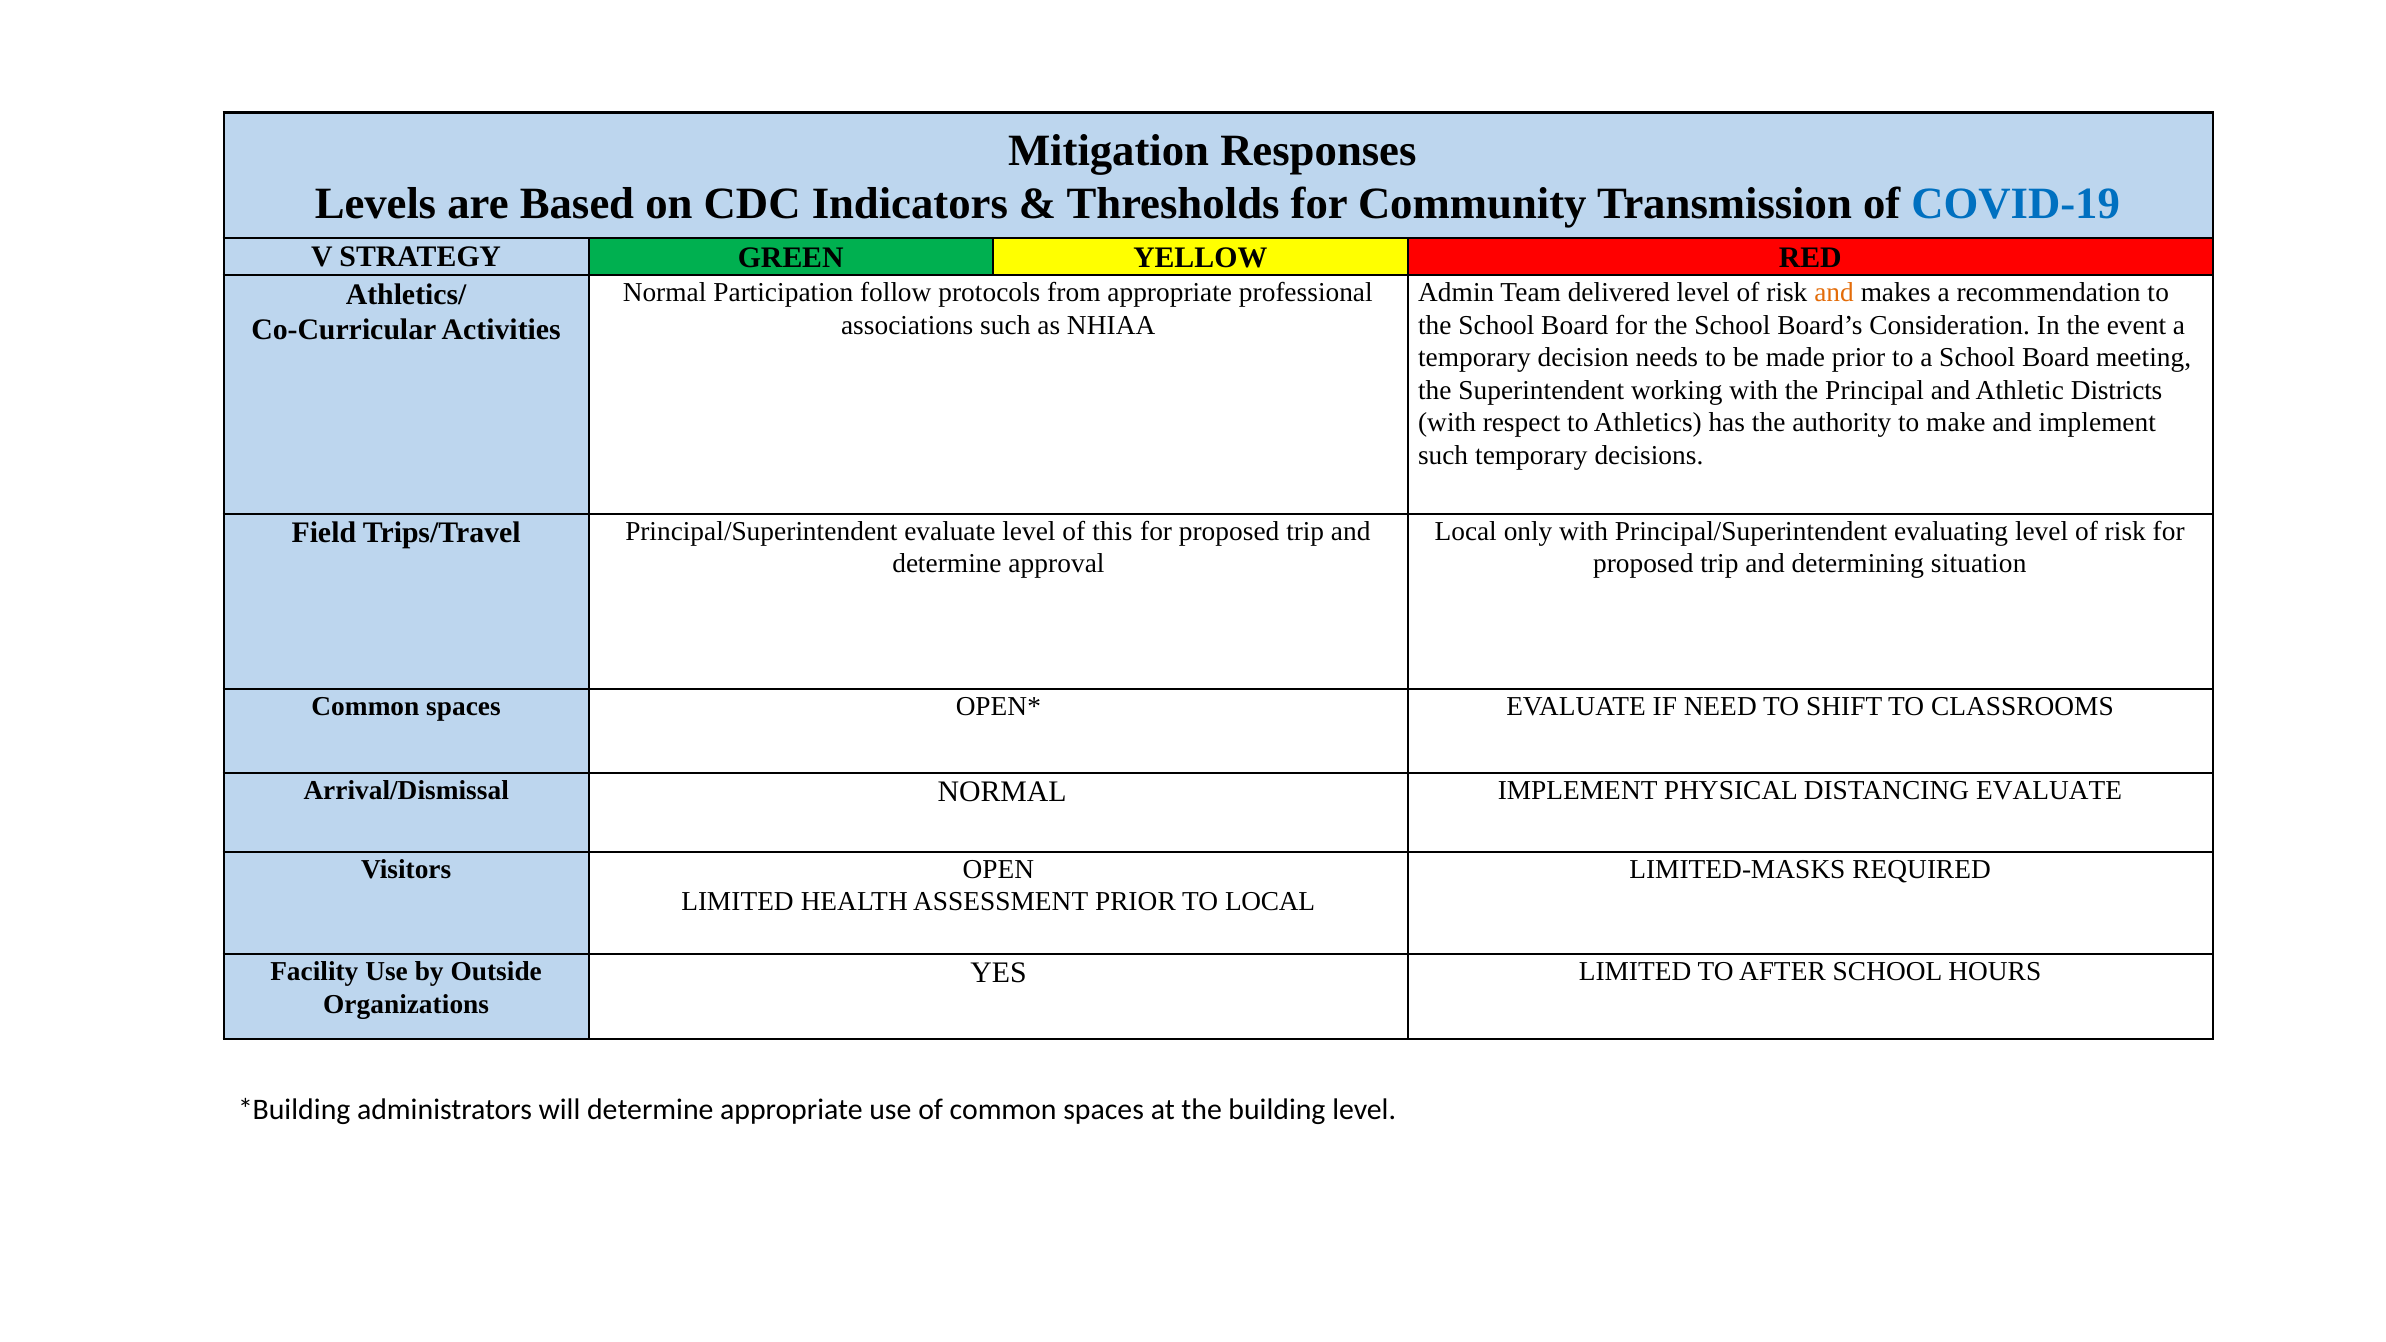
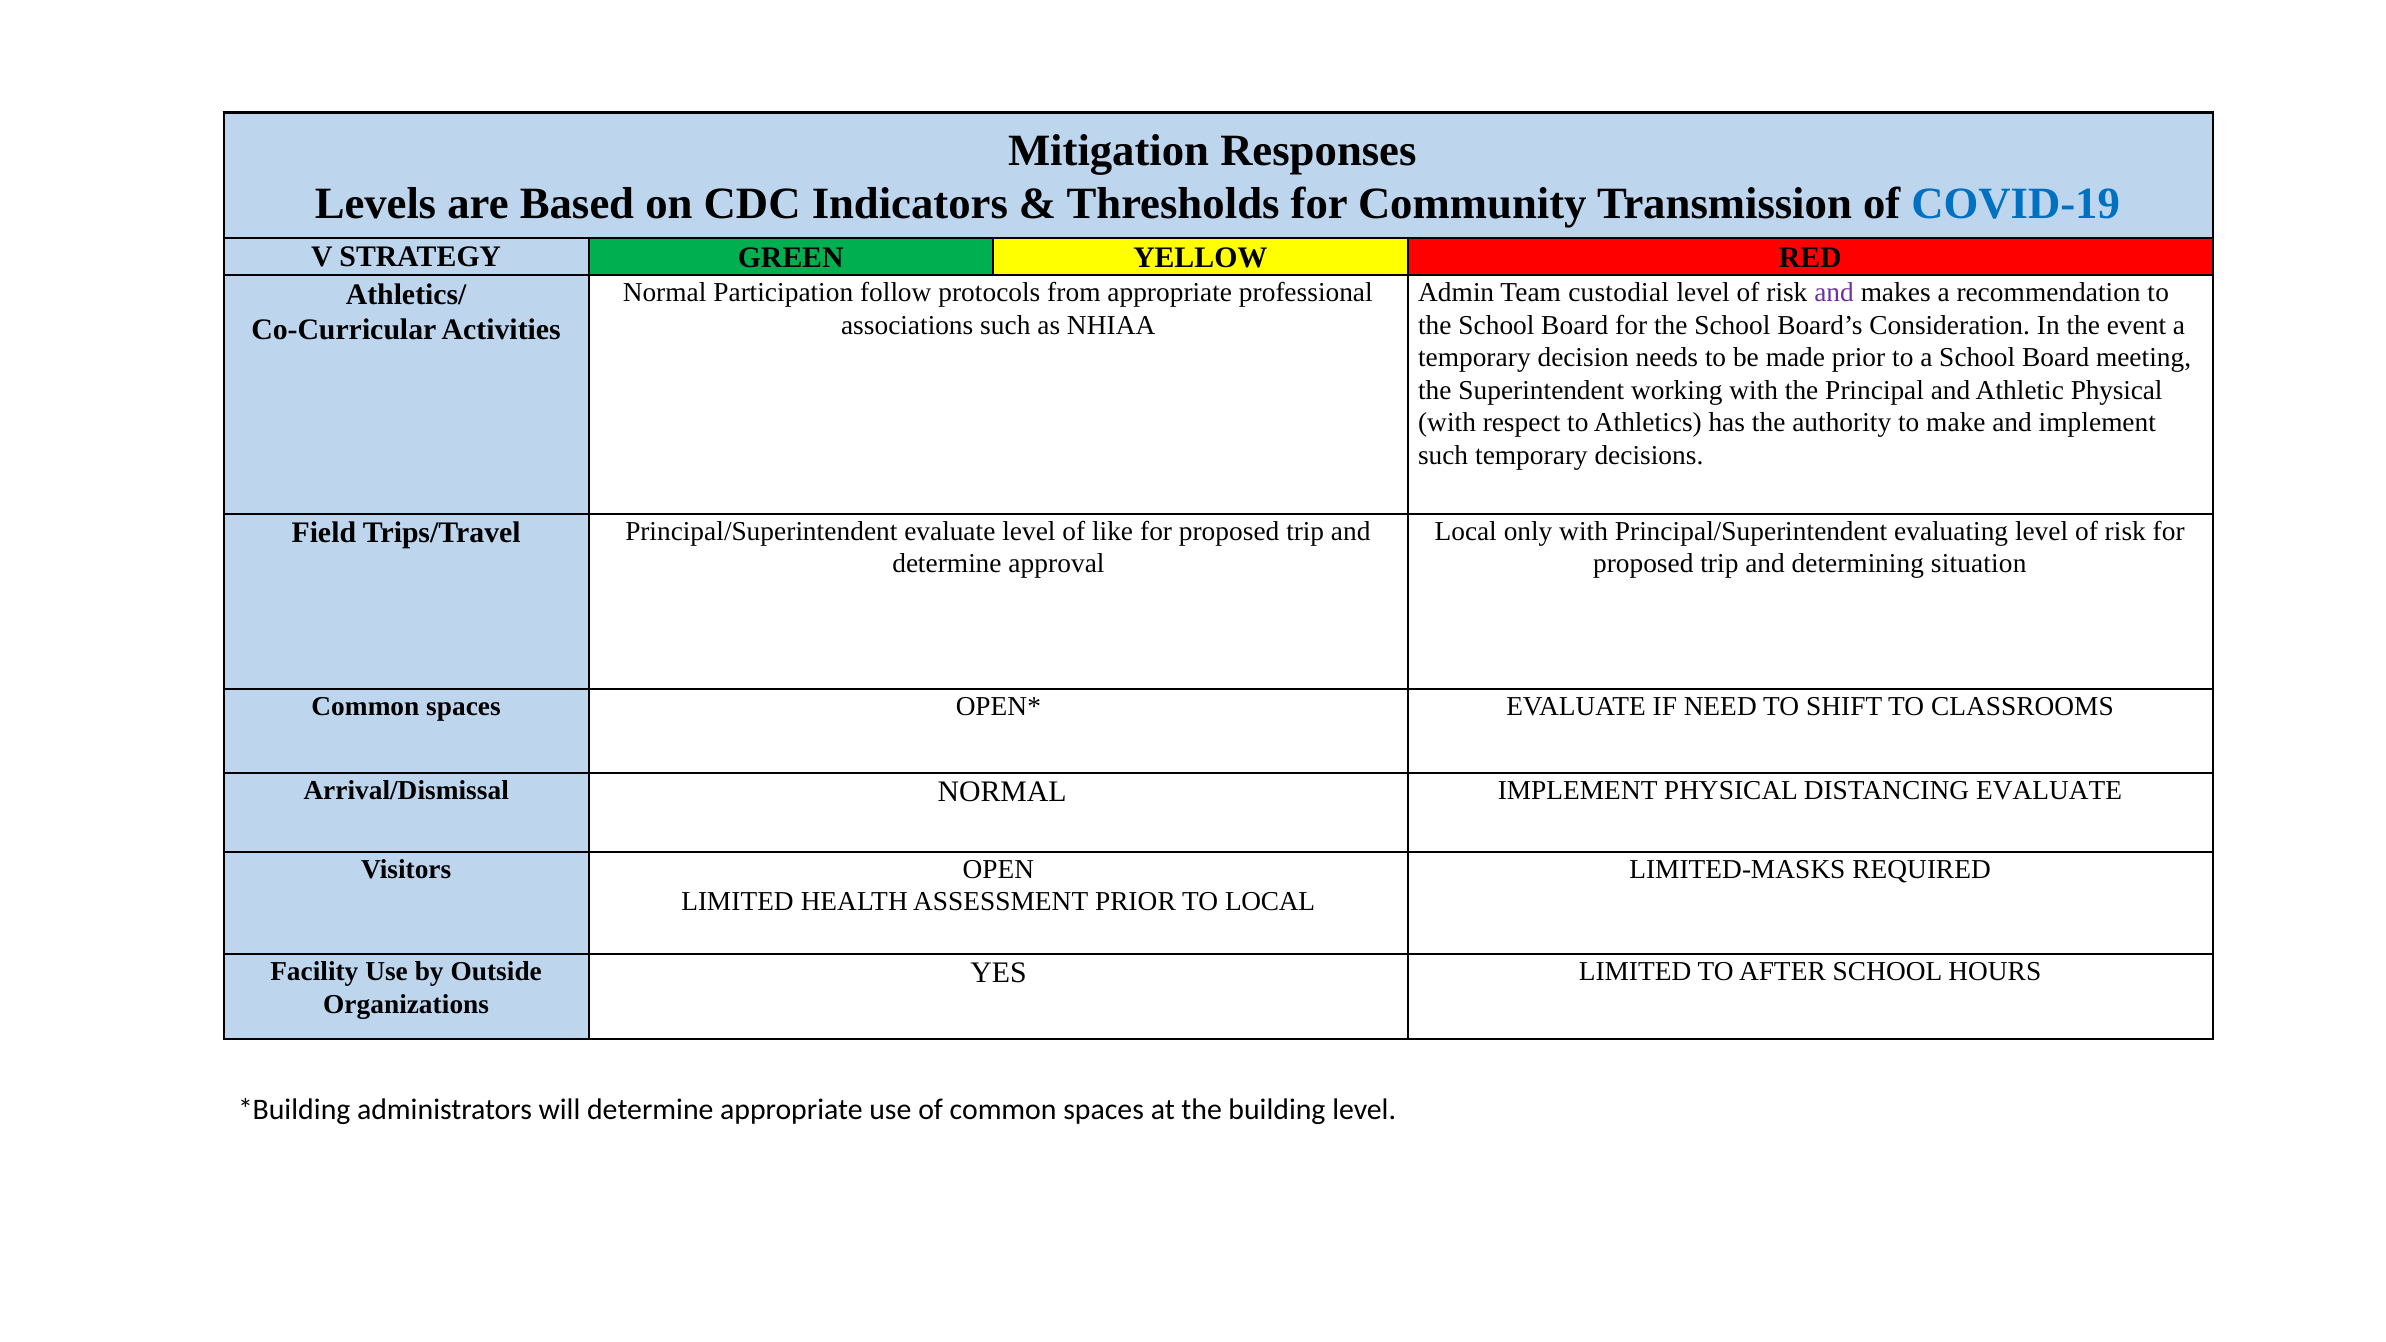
delivered: delivered -> custodial
and at (1834, 293) colour: orange -> purple
Athletic Districts: Districts -> Physical
this: this -> like
